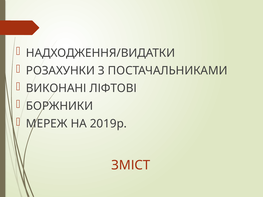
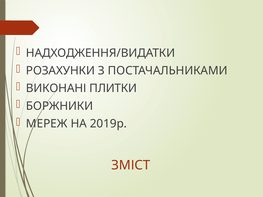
ЛІФТОВІ: ЛІФТОВІ -> ПЛИТКИ
